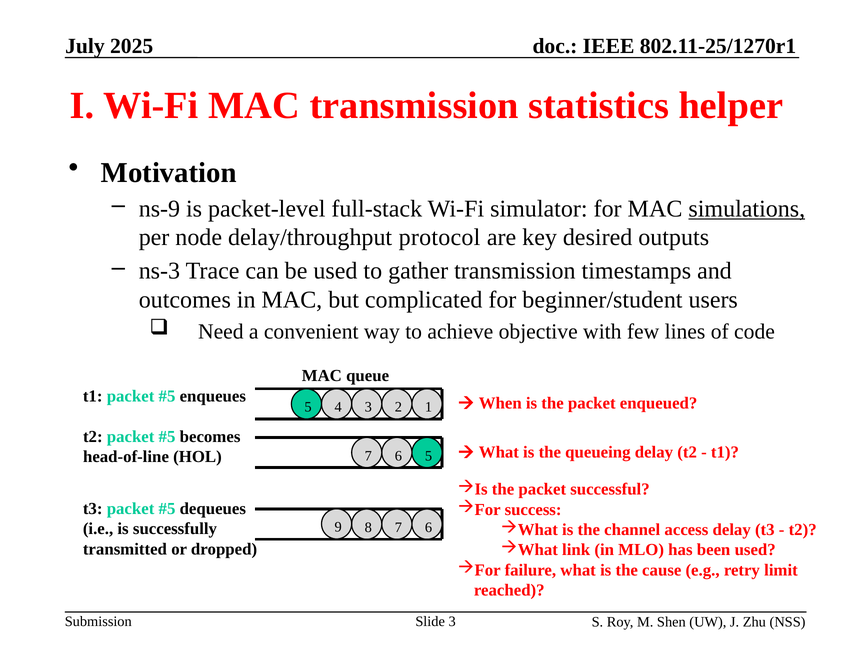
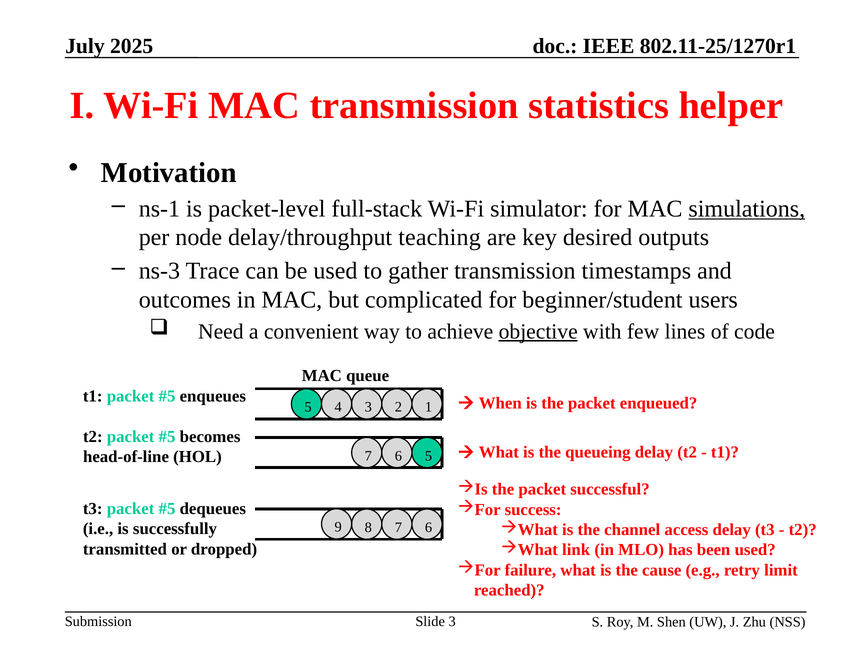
ns-9: ns-9 -> ns-1
protocol: protocol -> teaching
objective underline: none -> present
